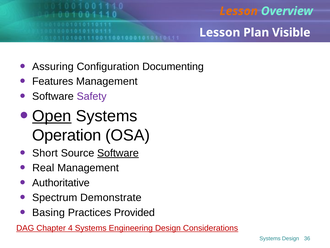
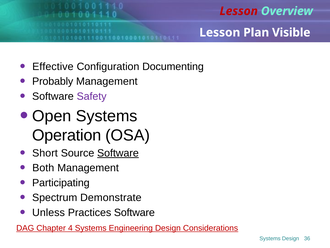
Lesson at (239, 11) colour: orange -> red
Assuring: Assuring -> Effective
Features: Features -> Probably
Open underline: present -> none
Real: Real -> Both
Authoritative: Authoritative -> Participating
Basing: Basing -> Unless
Practices Provided: Provided -> Software
